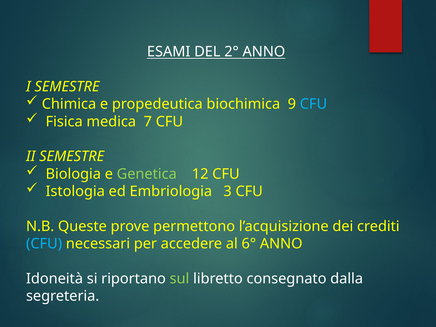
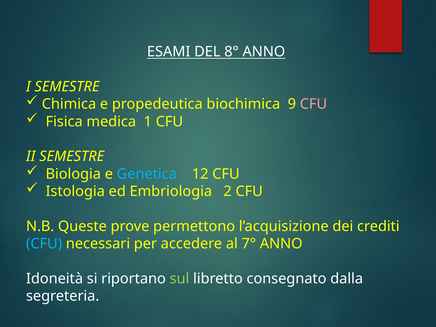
2°: 2° -> 8°
CFU at (313, 104) colour: light blue -> pink
7: 7 -> 1
Genetica colour: light green -> light blue
3: 3 -> 2
6°: 6° -> 7°
